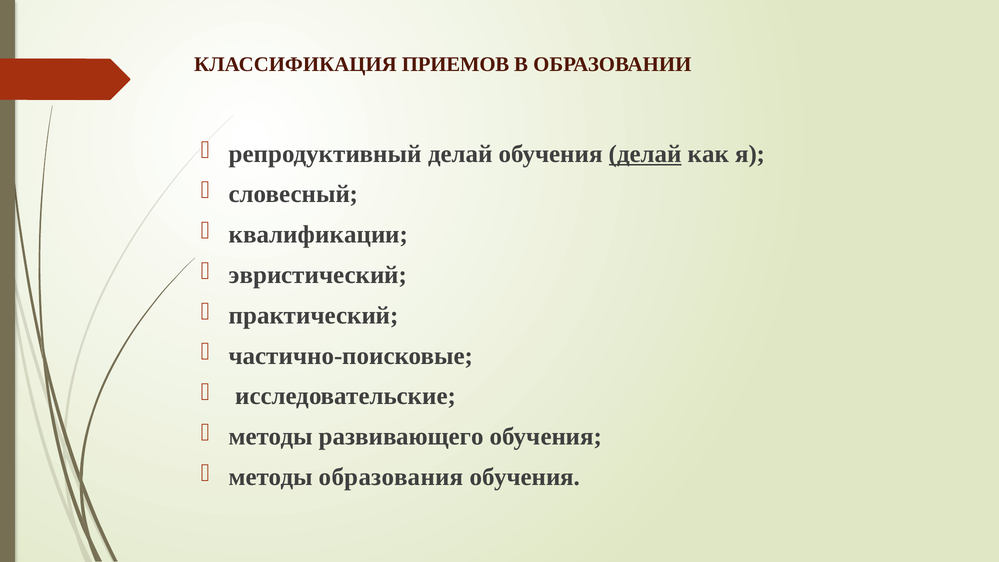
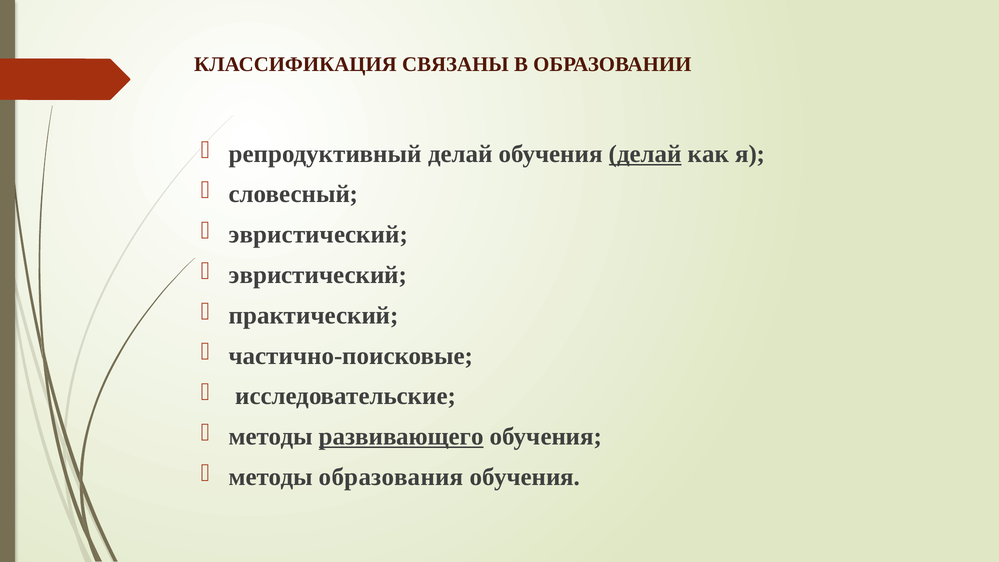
ПРИЕМОВ: ПРИЕМОВ -> СВЯЗАНЫ
квалификации at (319, 235): квалификации -> эвристический
развивающего underline: none -> present
